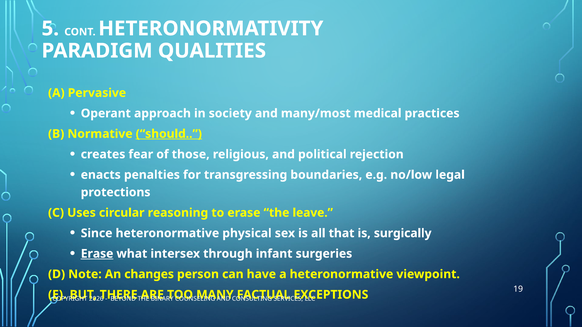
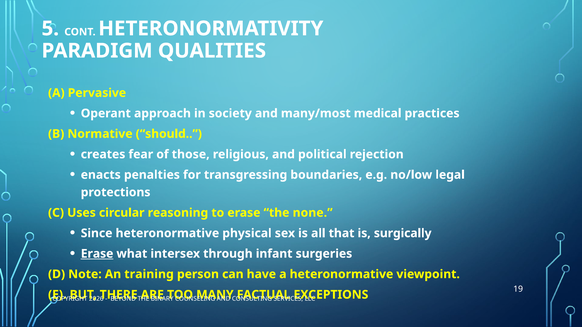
should underline: present -> none
leave: leave -> none
changes: changes -> training
